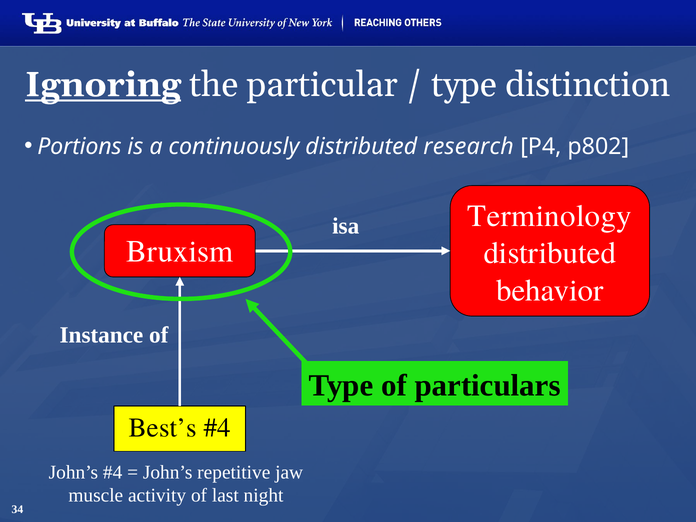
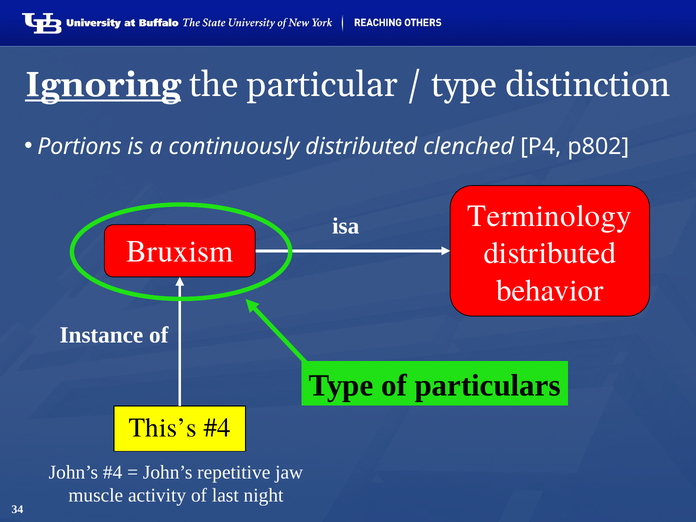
research: research -> clenched
Best’s: Best’s -> This’s
